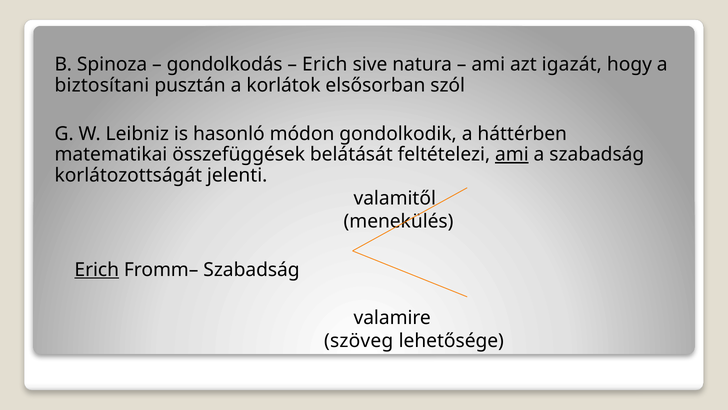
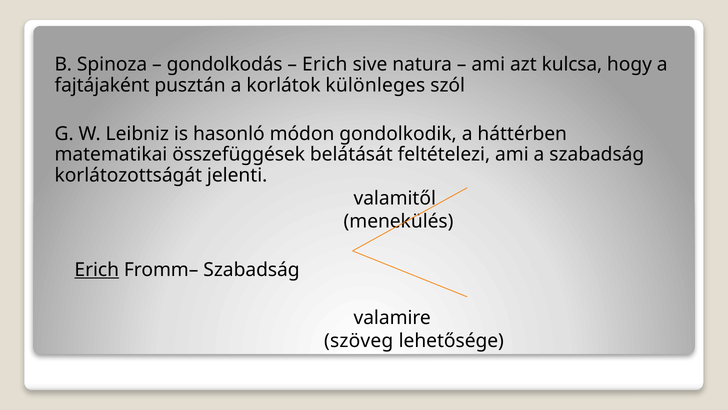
igazát: igazát -> kulcsa
biztosítani: biztosítani -> fajtájaként
elsősorban: elsősorban -> különleges
ami at (512, 154) underline: present -> none
